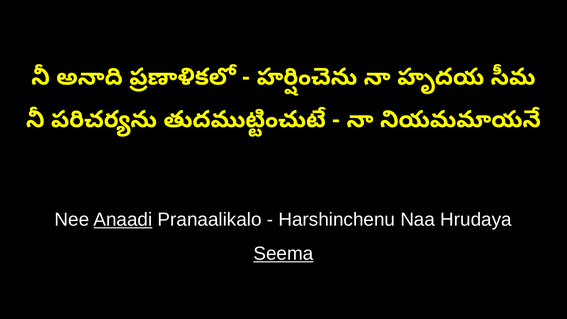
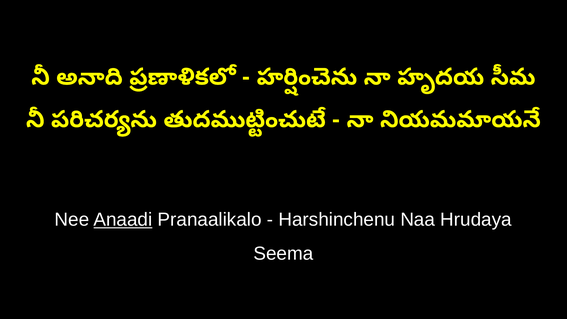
Seema underline: present -> none
